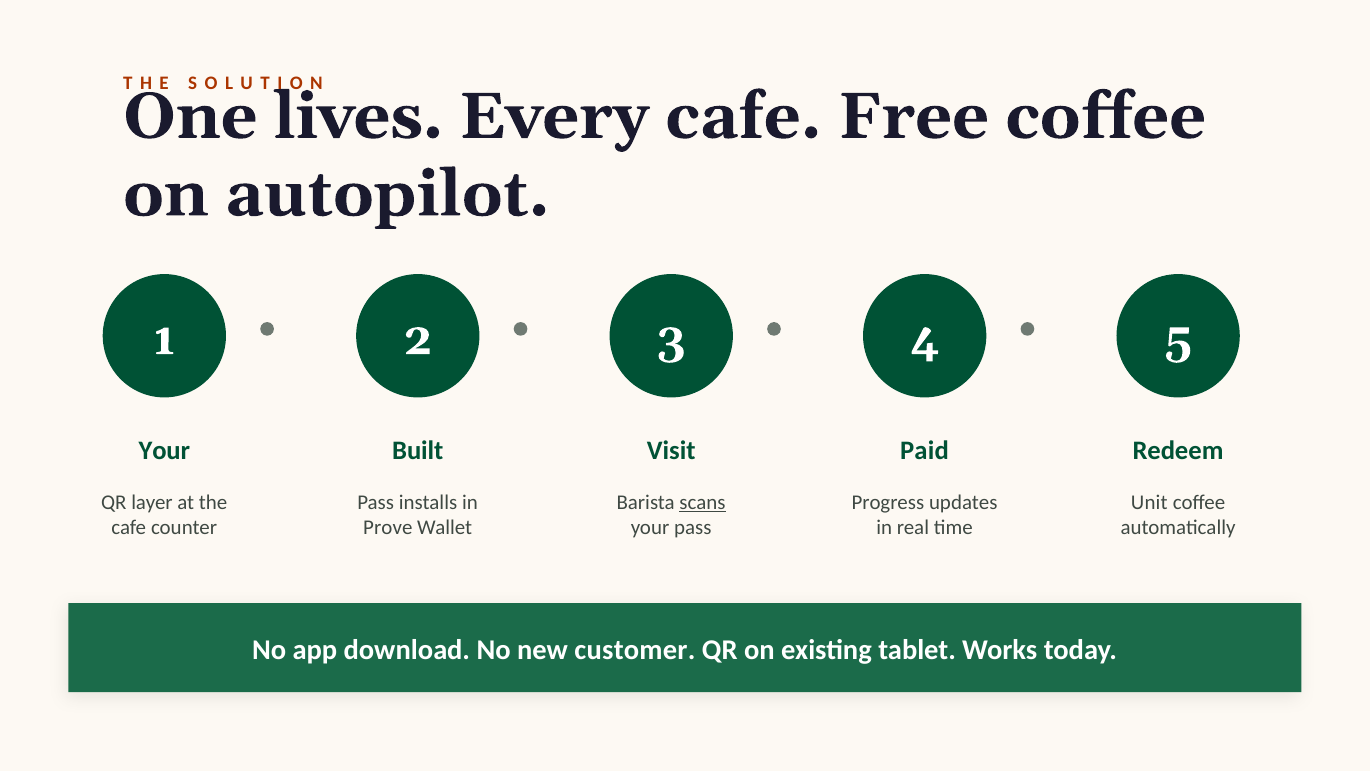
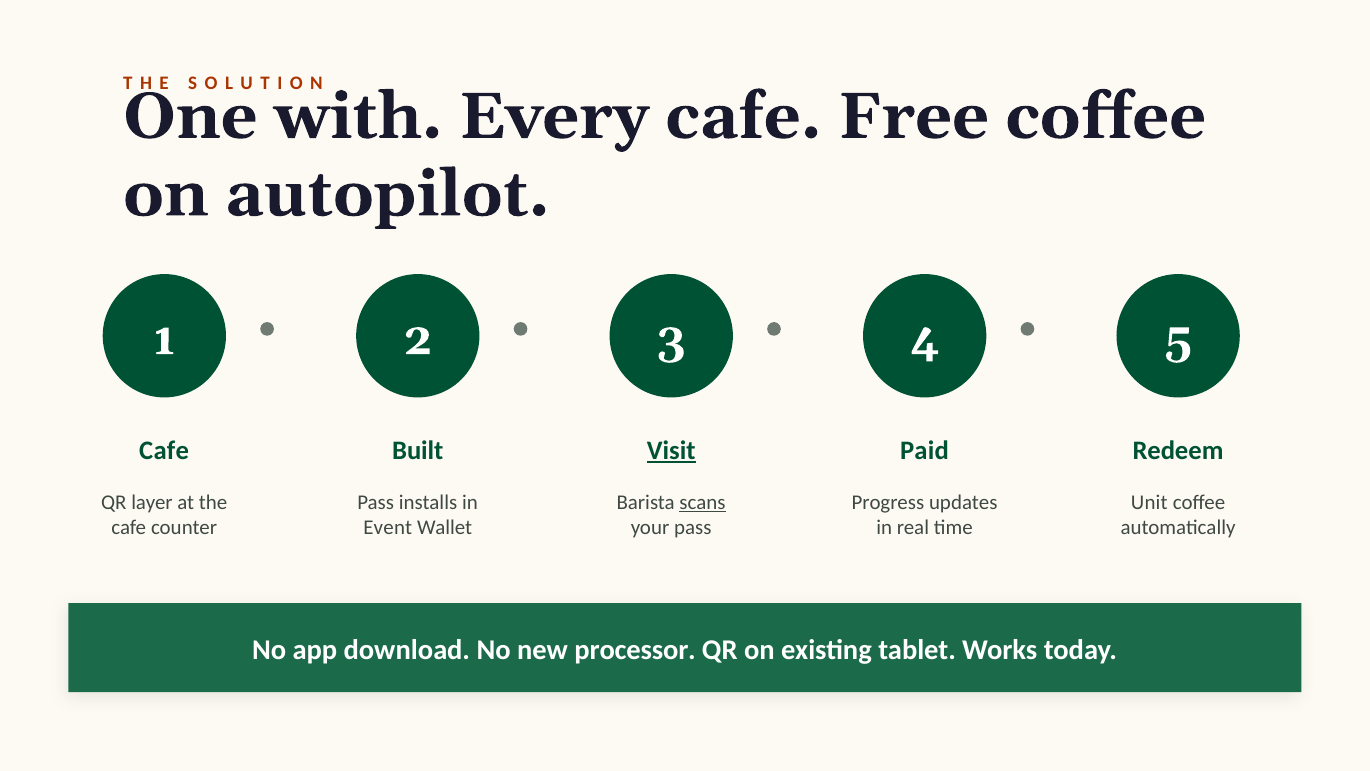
lives: lives -> with
Your at (164, 451): Your -> Cafe
Visit underline: none -> present
Prove: Prove -> Event
customer: customer -> processor
